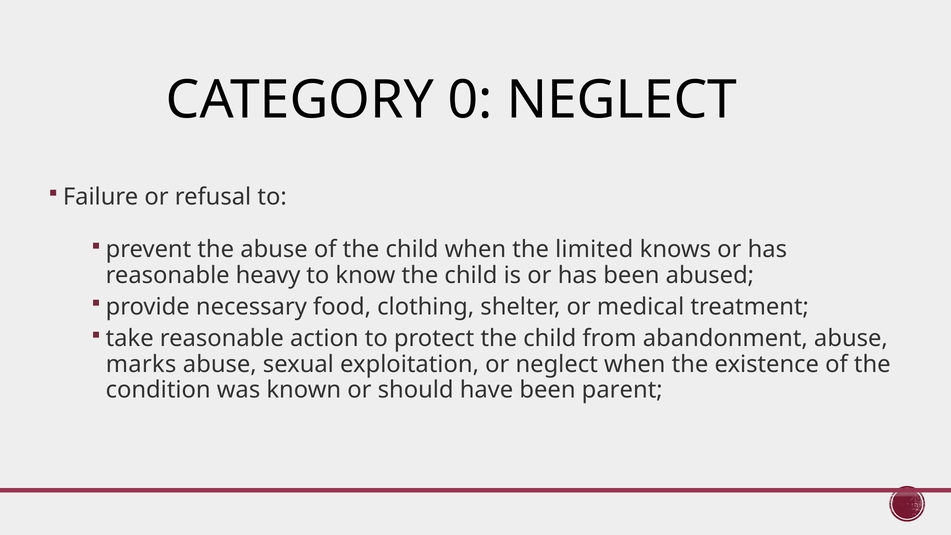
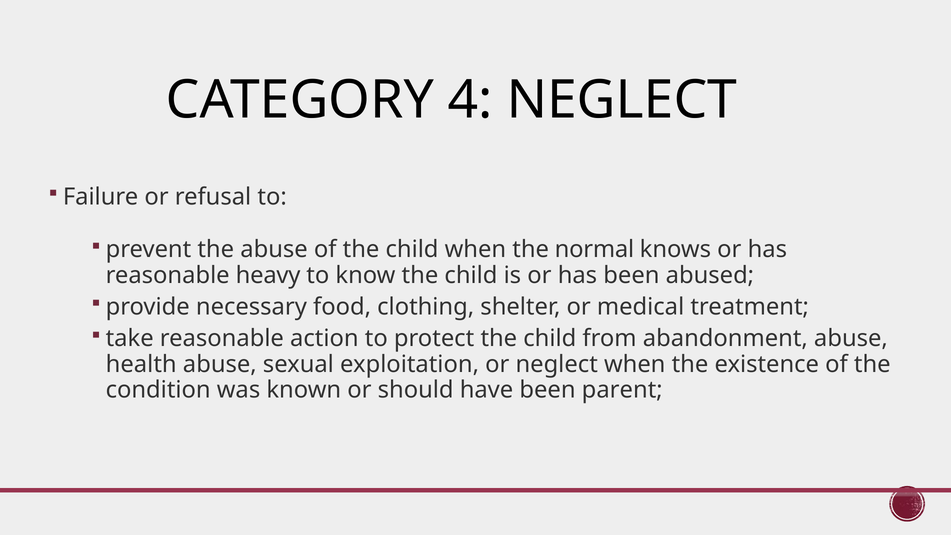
0: 0 -> 4
limited: limited -> normal
marks: marks -> health
